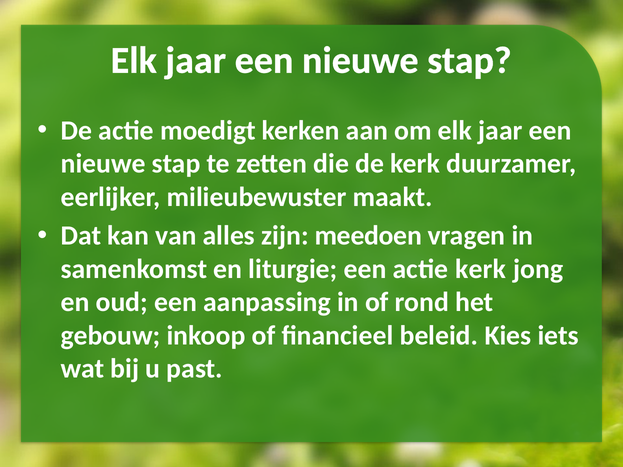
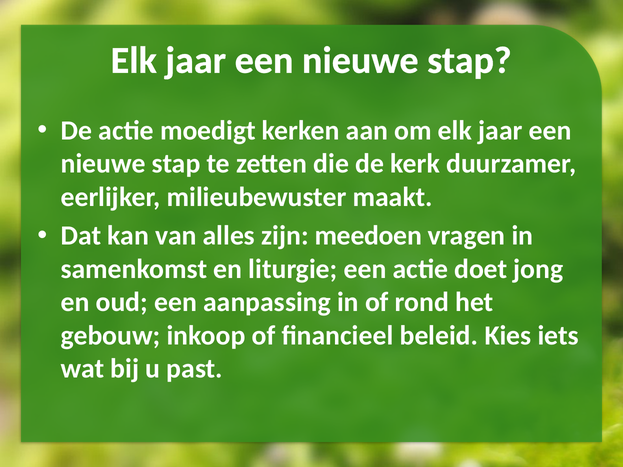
actie kerk: kerk -> doet
